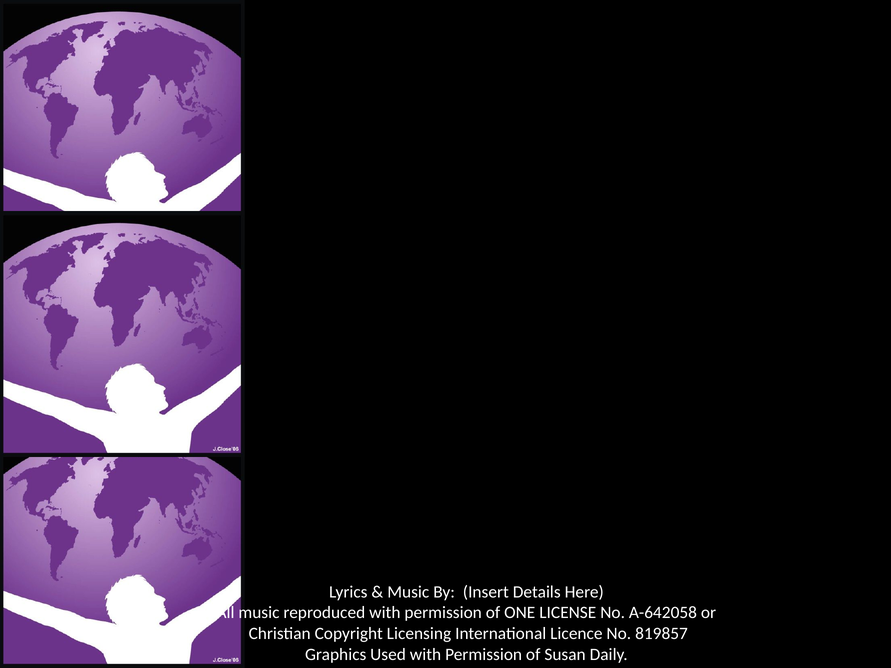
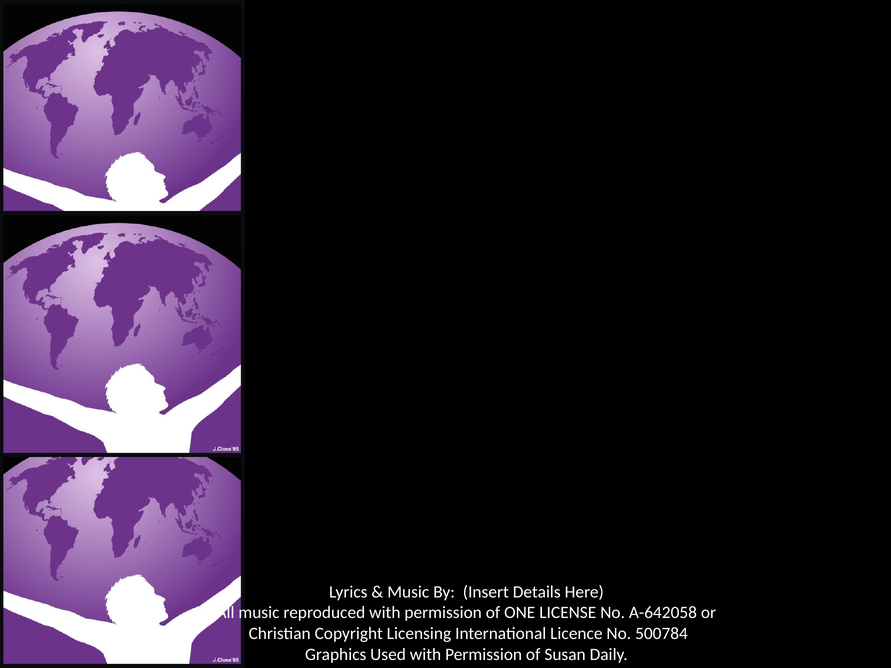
819857: 819857 -> 500784
